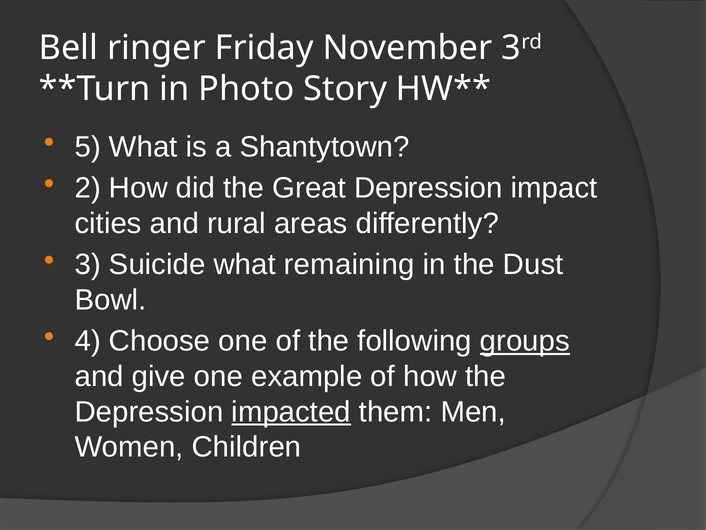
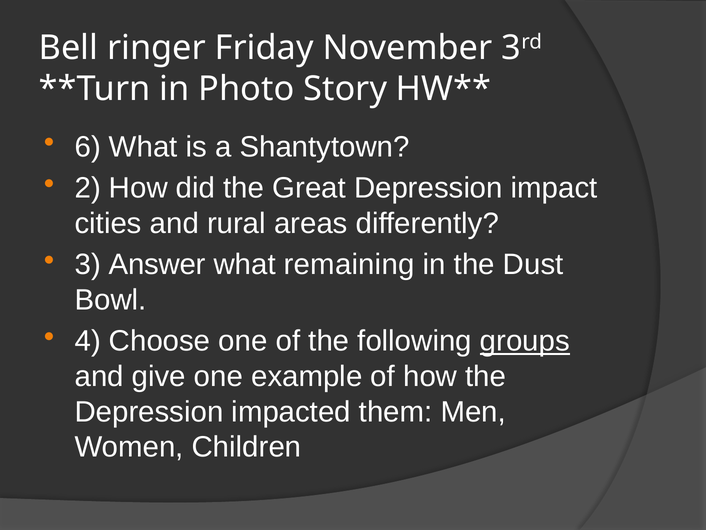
5: 5 -> 6
Suicide: Suicide -> Answer
impacted underline: present -> none
